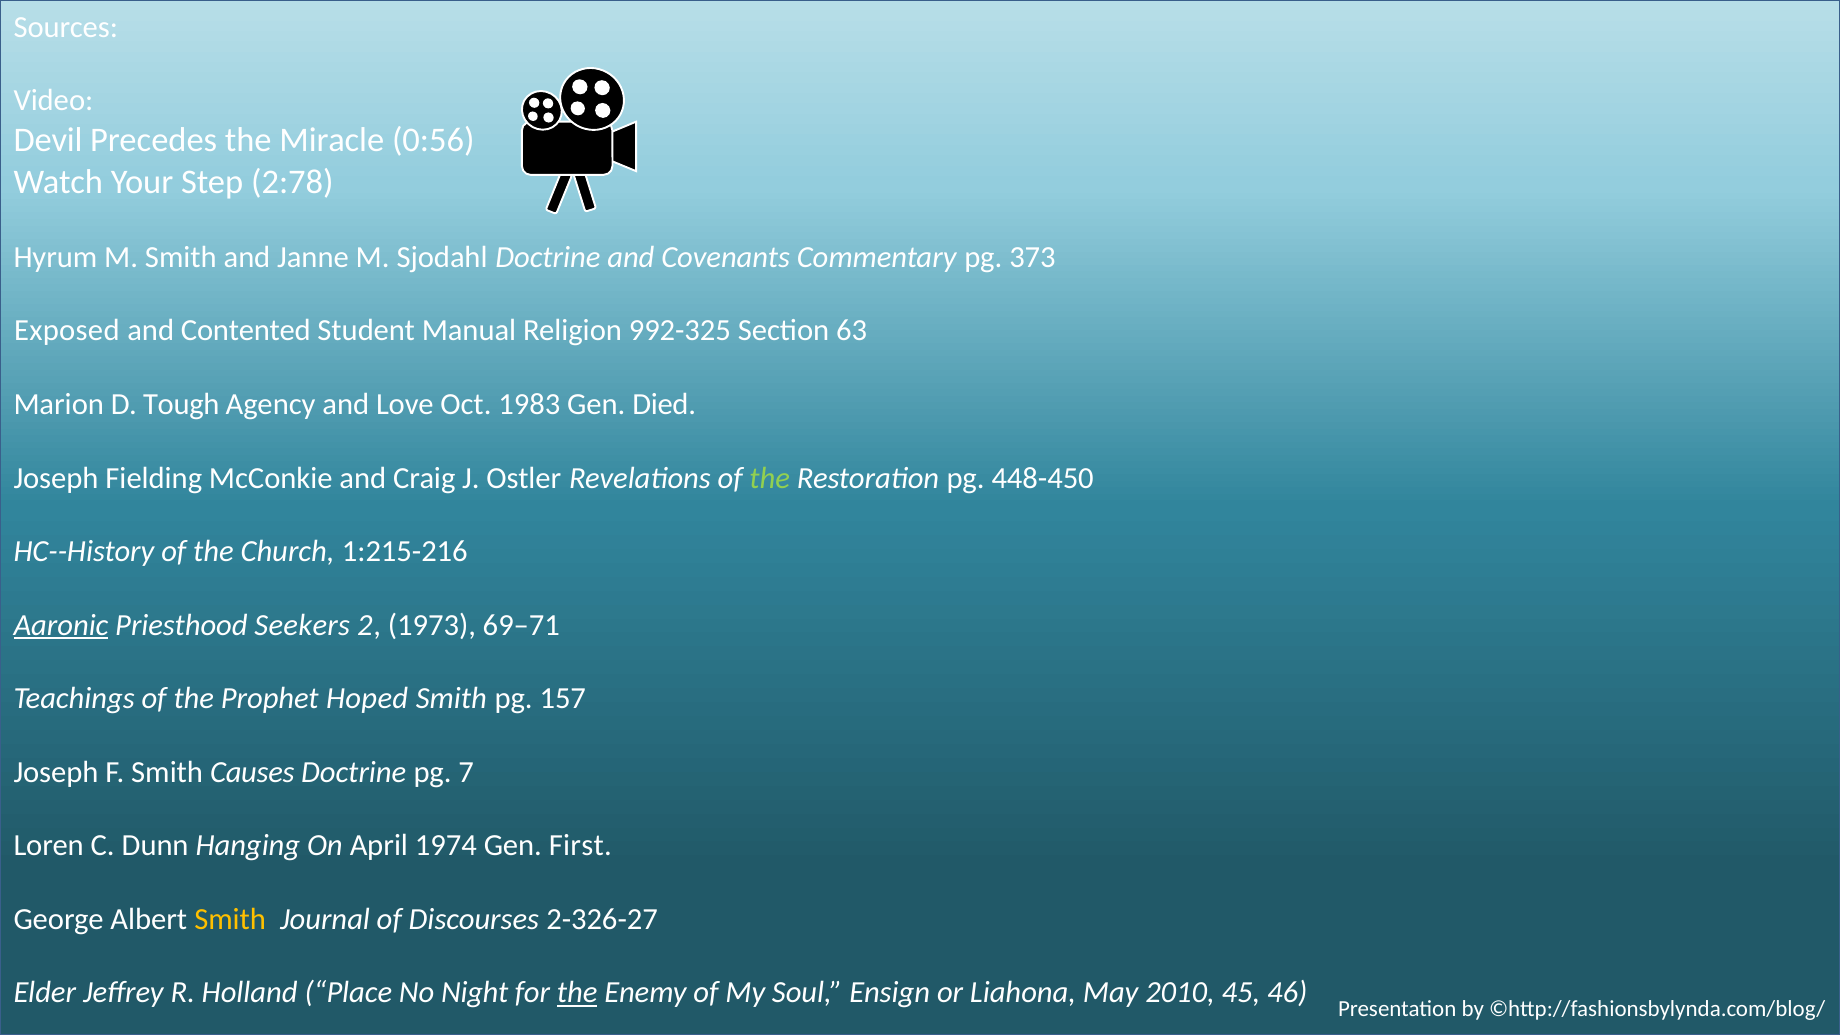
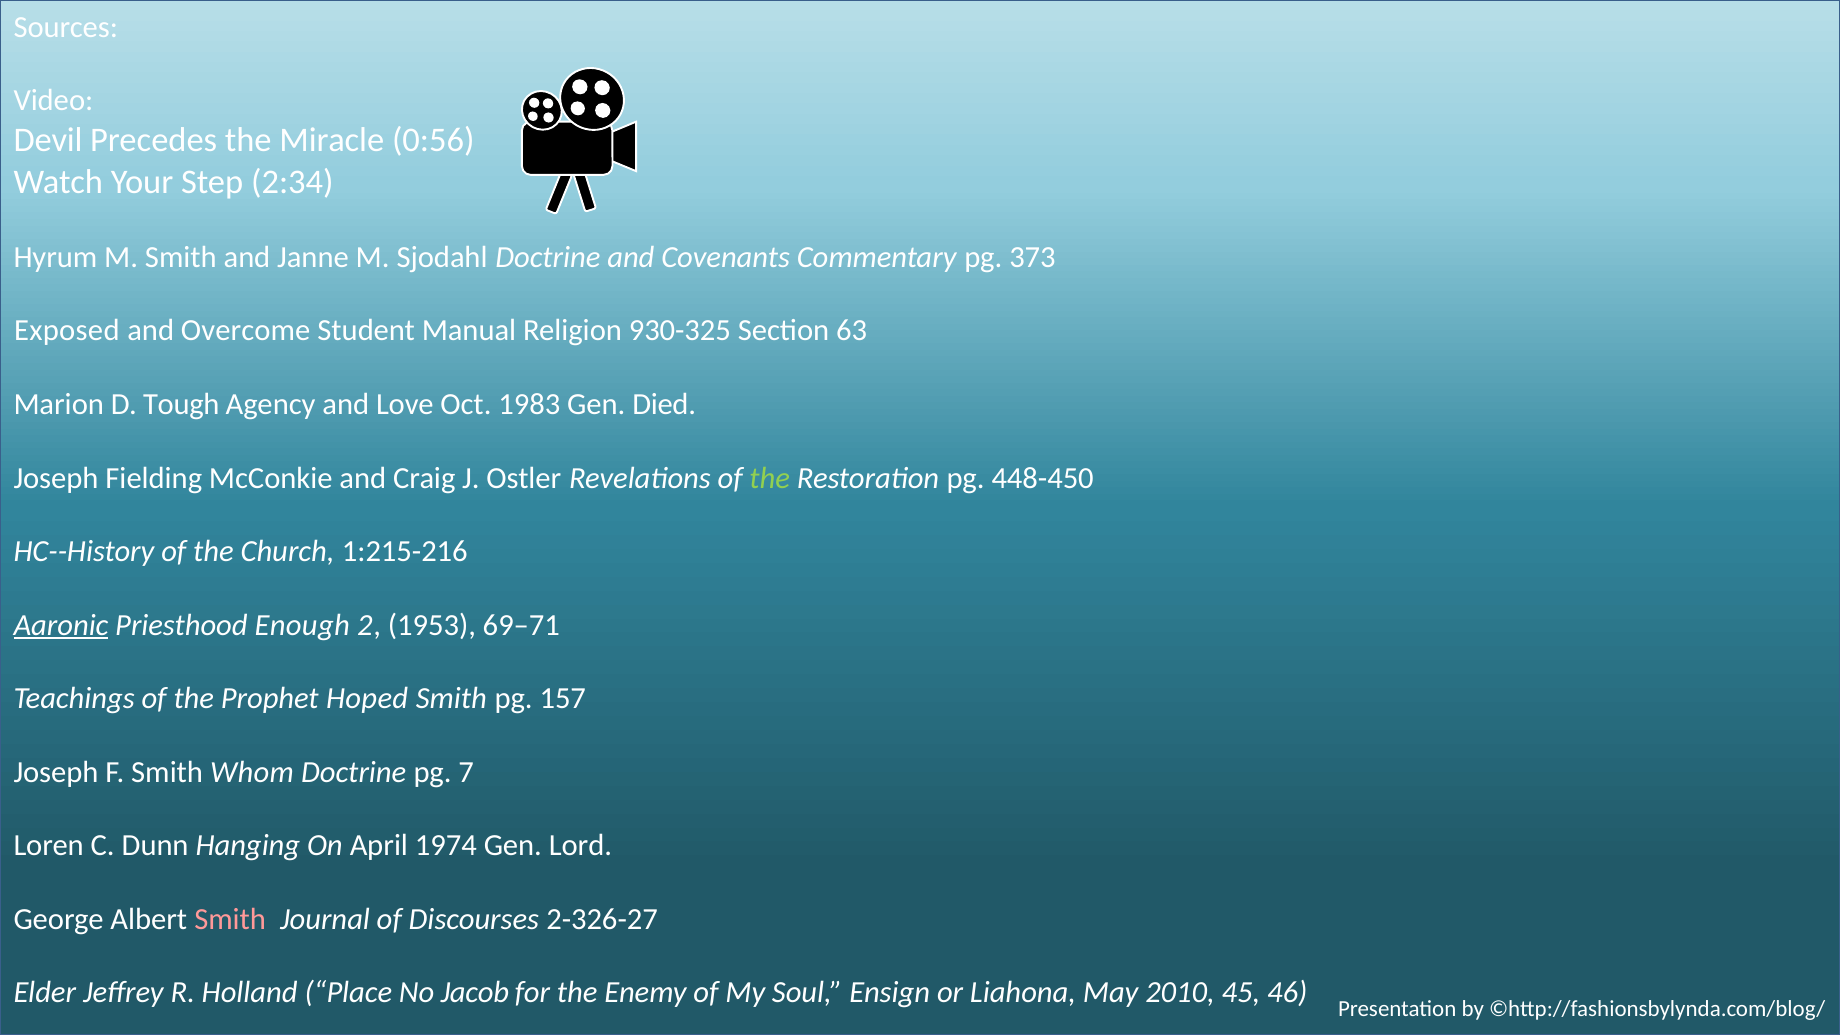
2:78: 2:78 -> 2:34
Contented: Contented -> Overcome
992-325: 992-325 -> 930-325
Seekers: Seekers -> Enough
1973: 1973 -> 1953
Causes: Causes -> Whom
First: First -> Lord
Smith at (230, 919) colour: yellow -> pink
Night: Night -> Jacob
the at (577, 993) underline: present -> none
